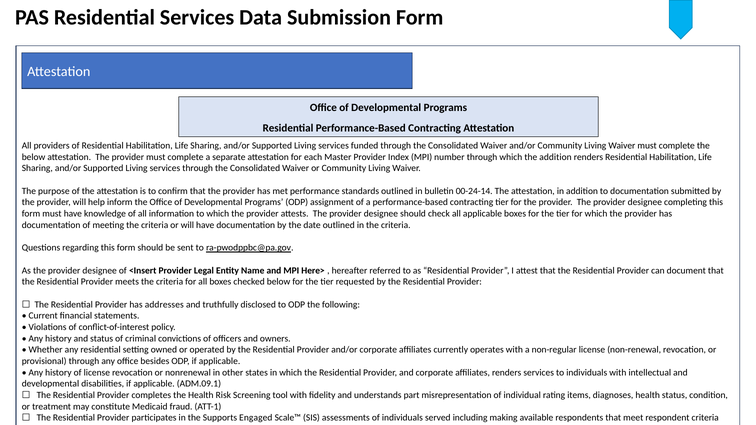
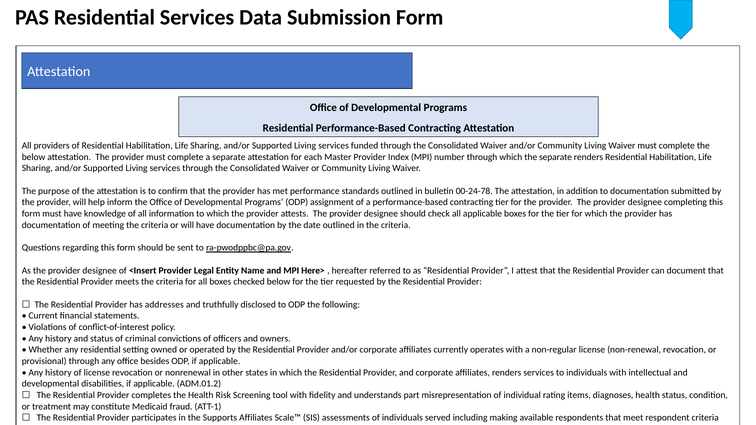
the addition: addition -> separate
00-24-14: 00-24-14 -> 00-24-78
ADM.09.1: ADM.09.1 -> ADM.01.2
Supports Engaged: Engaged -> Affiliates
